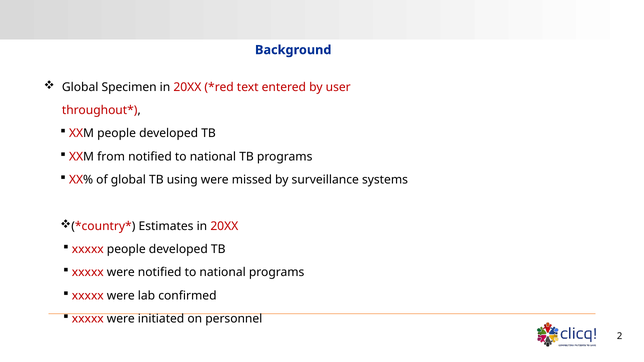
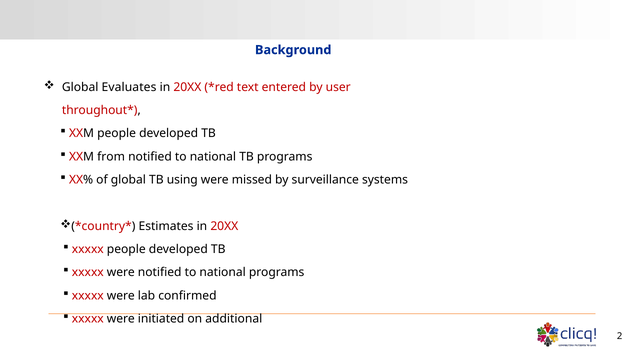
Specimen: Specimen -> Evaluates
personnel: personnel -> additional
